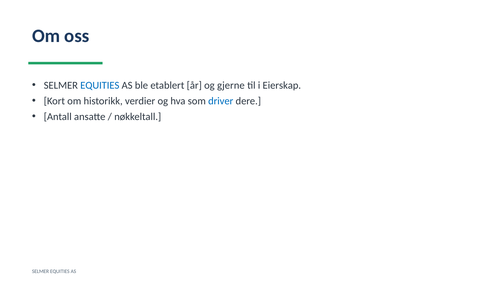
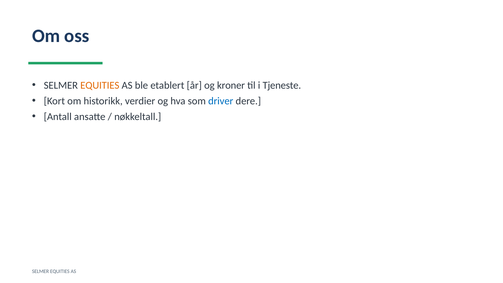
EQUITIES at (100, 85) colour: blue -> orange
gjerne: gjerne -> kroner
Eierskap: Eierskap -> Tjeneste
